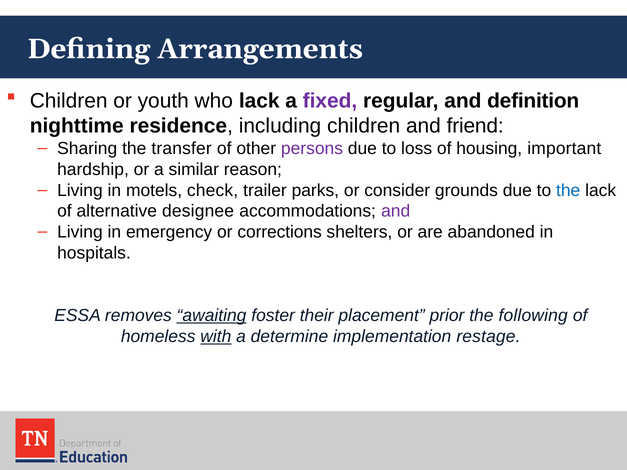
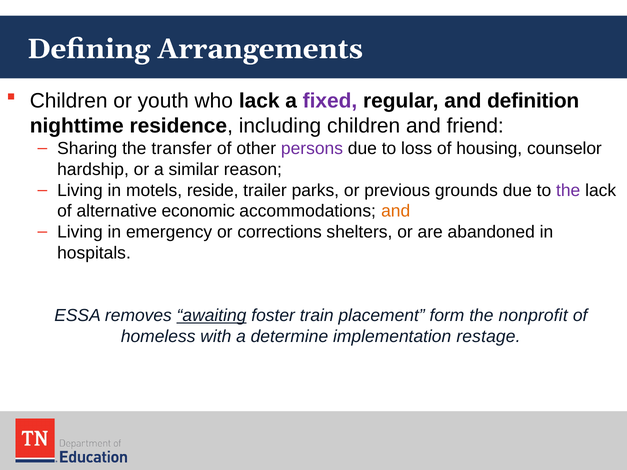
important: important -> counselor
check: check -> reside
consider: consider -> previous
the at (568, 190) colour: blue -> purple
designee: designee -> economic
and at (396, 211) colour: purple -> orange
their: their -> train
prior: prior -> form
following: following -> nonprofit
with underline: present -> none
